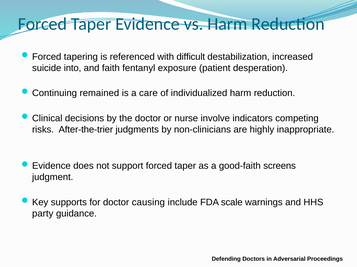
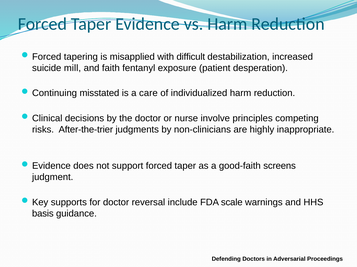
referenced: referenced -> misapplied
into: into -> mill
remained: remained -> misstated
indicators: indicators -> principles
causing: causing -> reversal
party: party -> basis
